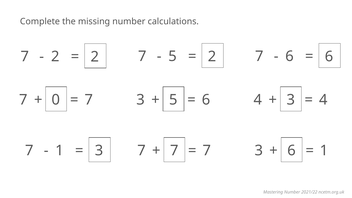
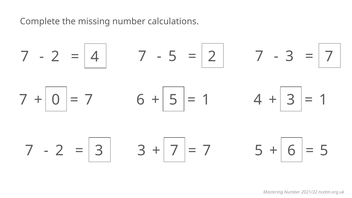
2 at (95, 57): 2 -> 4
6 at (290, 56): 6 -> 3
6 at (329, 56): 6 -> 7
0 3: 3 -> 6
6 at (206, 100): 6 -> 1
4 at (323, 100): 4 -> 1
1 at (60, 151): 1 -> 2
7 at (141, 151): 7 -> 3
7 3: 3 -> 5
1 at (324, 151): 1 -> 5
